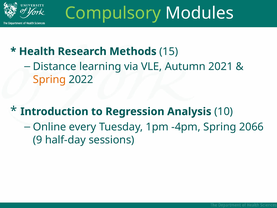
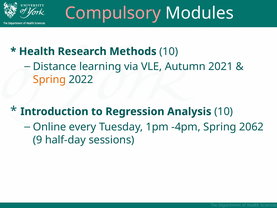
Compulsory colour: light green -> pink
Methods 15: 15 -> 10
2066: 2066 -> 2062
